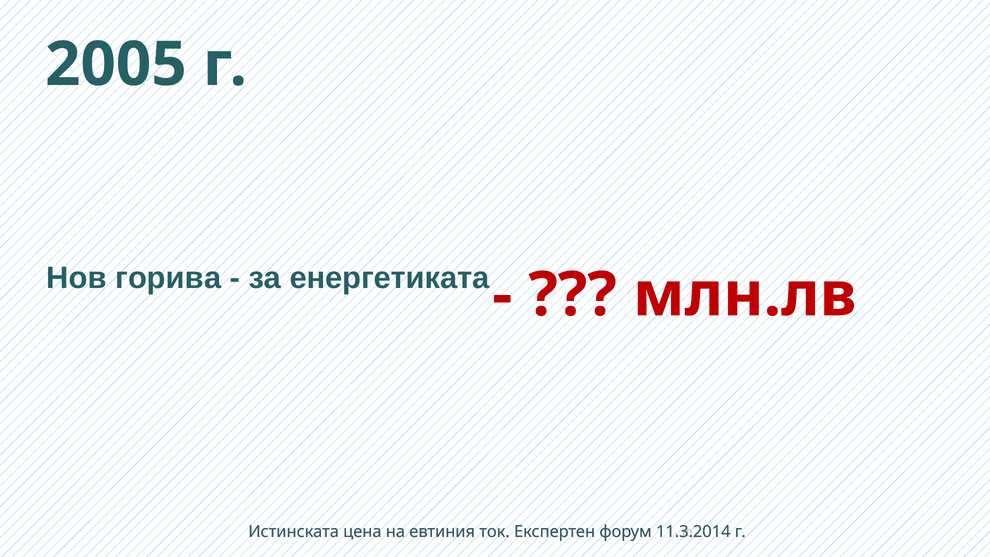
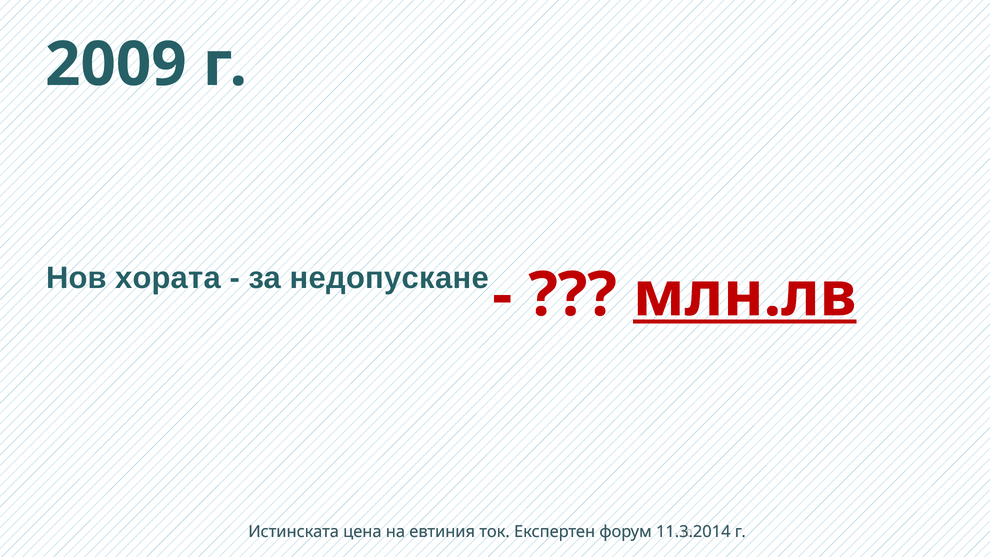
2005: 2005 -> 2009
горива: горива -> хората
енергетиката: енергетиката -> недопускане
млн.лв underline: none -> present
